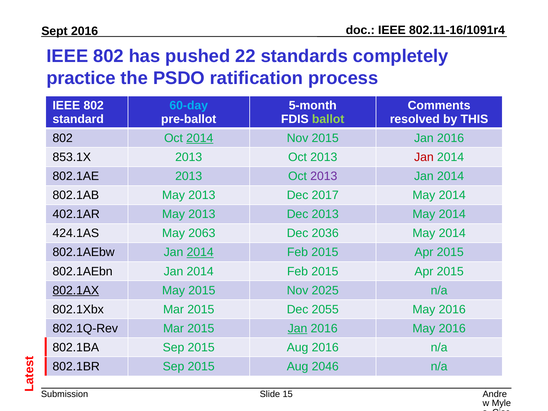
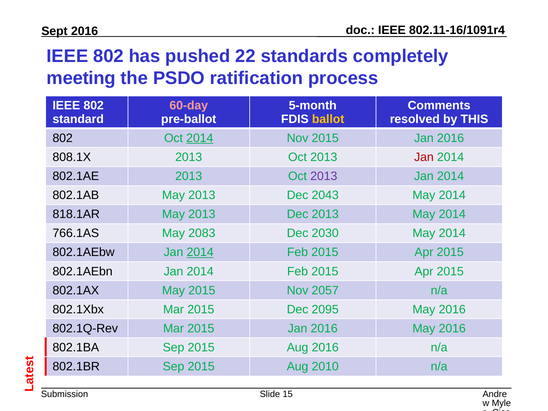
practice: practice -> meeting
60-day colour: light blue -> pink
ballot colour: light green -> yellow
853.1X: 853.1X -> 808.1X
2017: 2017 -> 2043
402.1AR: 402.1AR -> 818.1AR
424.1AS: 424.1AS -> 766.1AS
2063: 2063 -> 2083
2036: 2036 -> 2030
802.1AX underline: present -> none
2025: 2025 -> 2057
2055: 2055 -> 2095
Jan at (298, 328) underline: present -> none
2046: 2046 -> 2010
